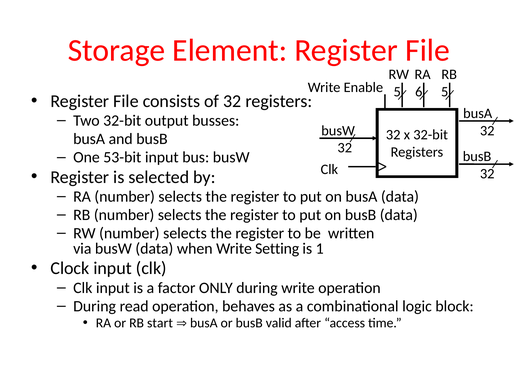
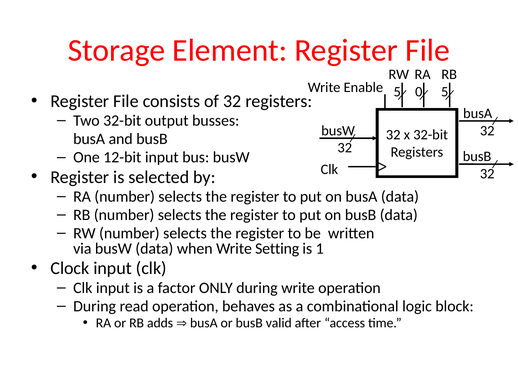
6: 6 -> 0
53-bit: 53-bit -> 12-bit
start: start -> adds
